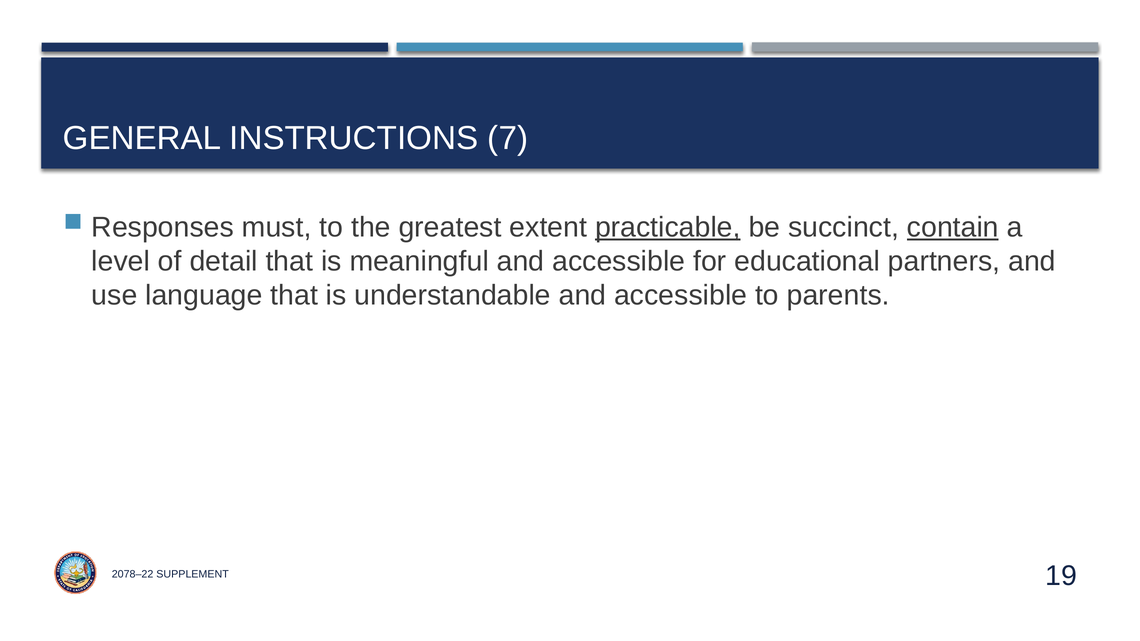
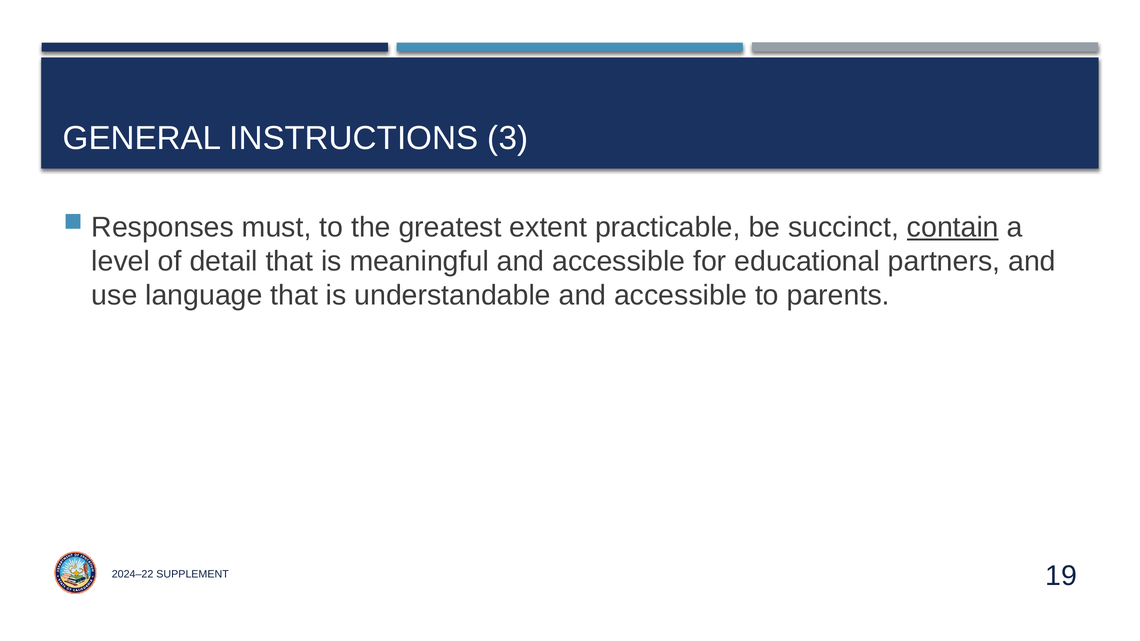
7: 7 -> 3
practicable underline: present -> none
2078–22: 2078–22 -> 2024–22
